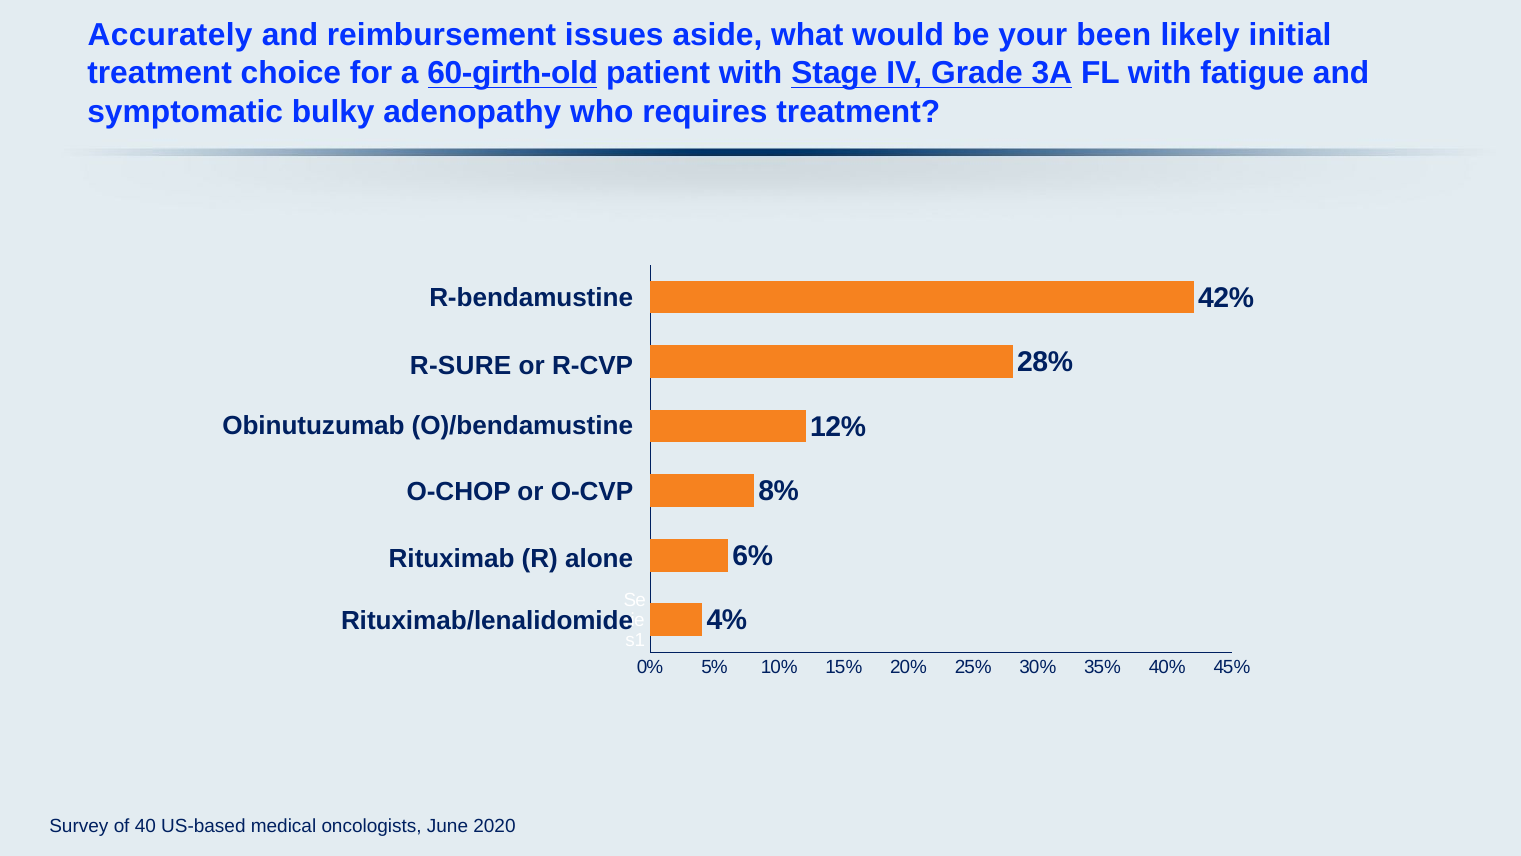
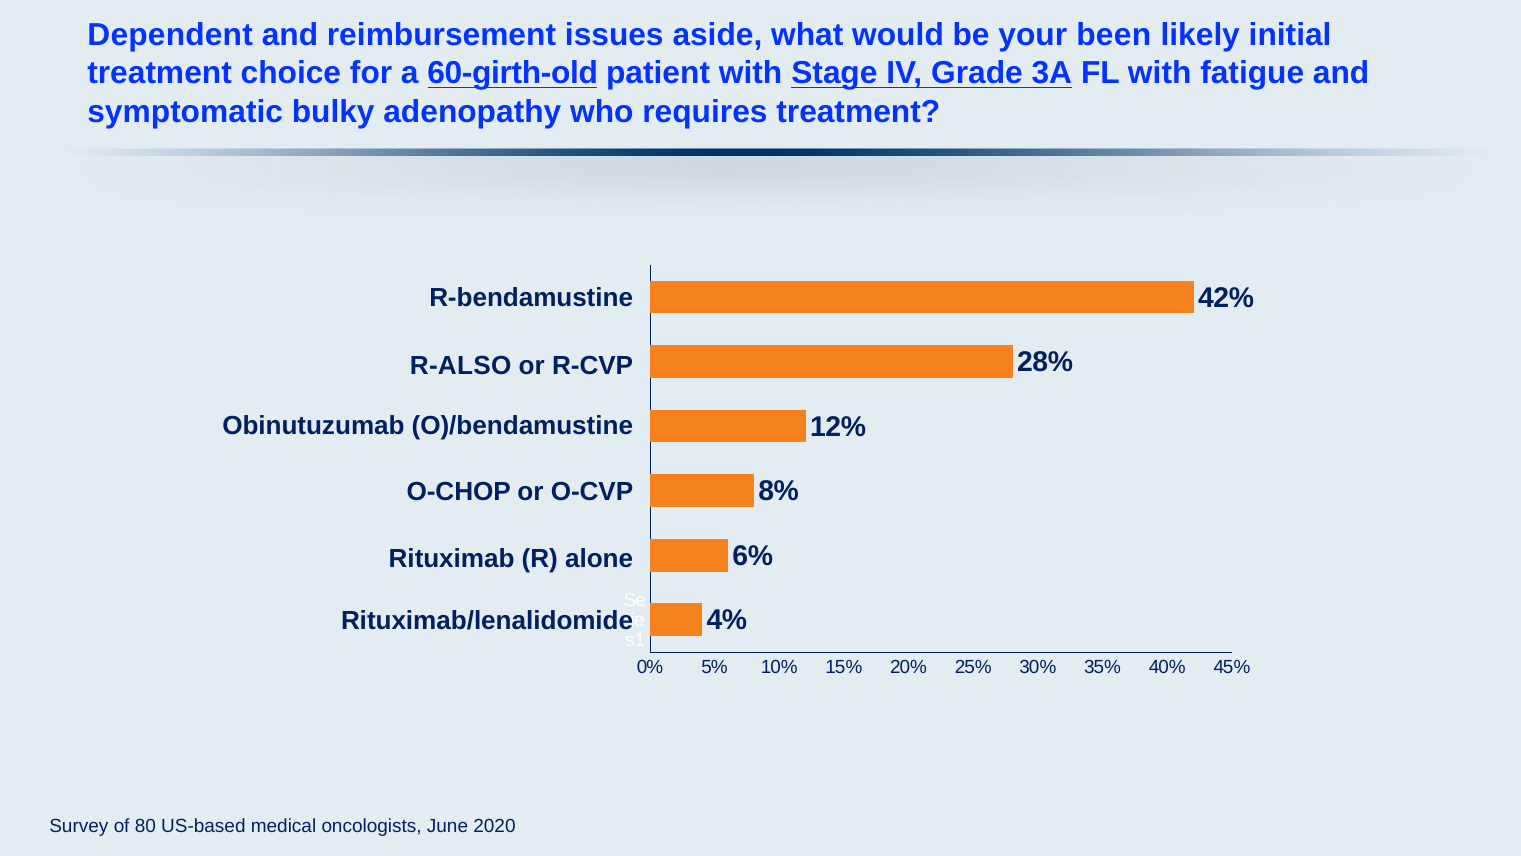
Accurately: Accurately -> Dependent
R-SURE: R-SURE -> R-ALSO
40: 40 -> 80
